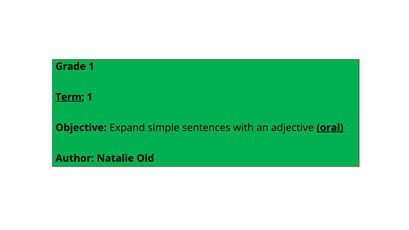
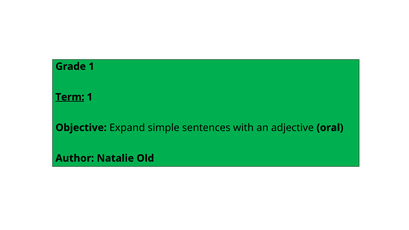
oral underline: present -> none
